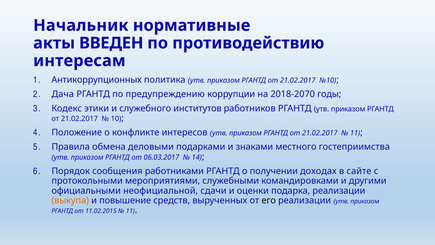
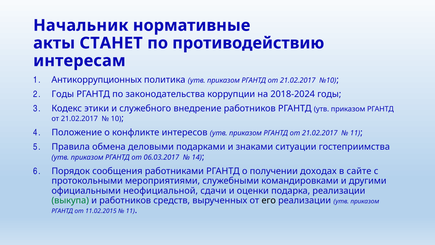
ВВЕДЕН: ВВЕДЕН -> СТАНЕТ
Дача at (63, 94): Дача -> Годы
предупреждению: предупреждению -> законодательства
2018-2070: 2018-2070 -> 2018-2024
институтов: институтов -> внедрение
местного: местного -> ситуации
выкупа colour: orange -> green
и повышение: повышение -> работников
